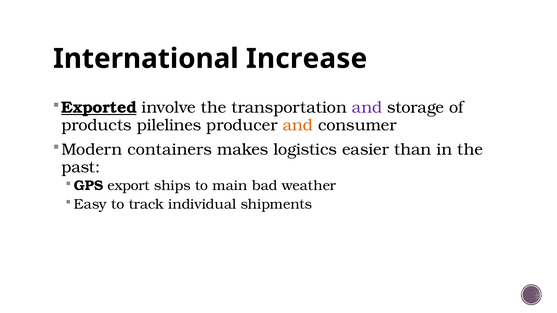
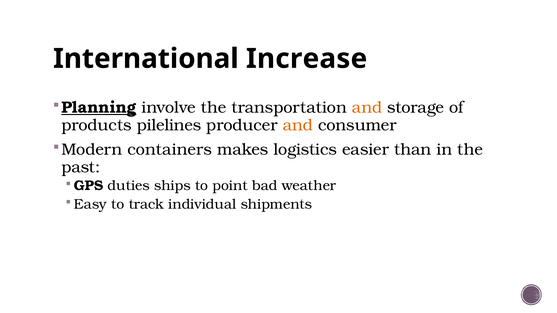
Exported: Exported -> Planning
and at (367, 108) colour: purple -> orange
export: export -> duties
main: main -> point
